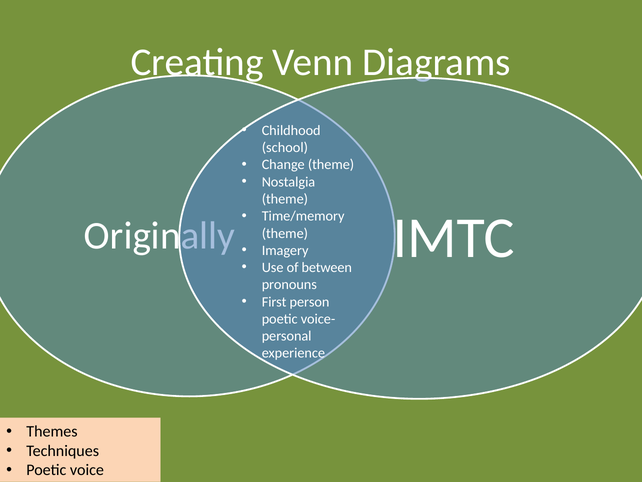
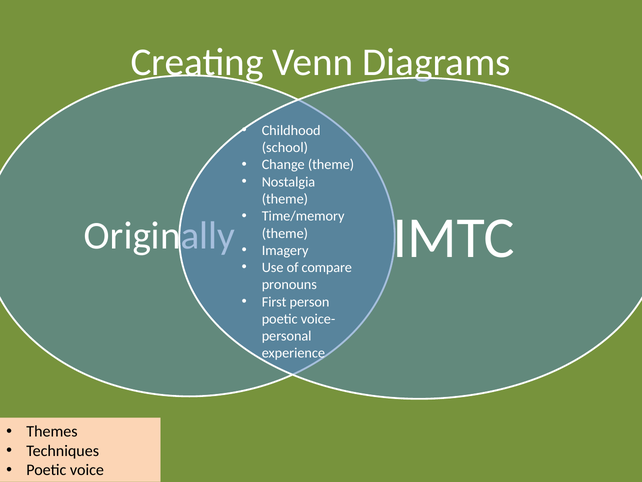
between: between -> compare
